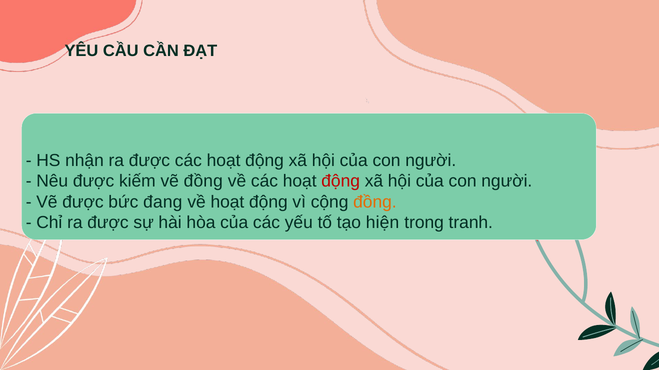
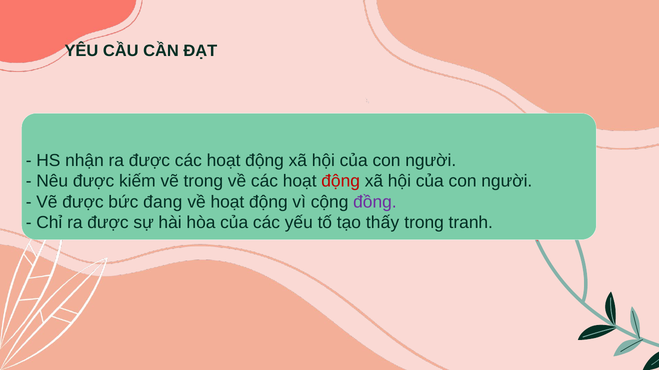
vẽ đồng: đồng -> trong
đồng at (375, 202) colour: orange -> purple
hiện: hiện -> thấy
